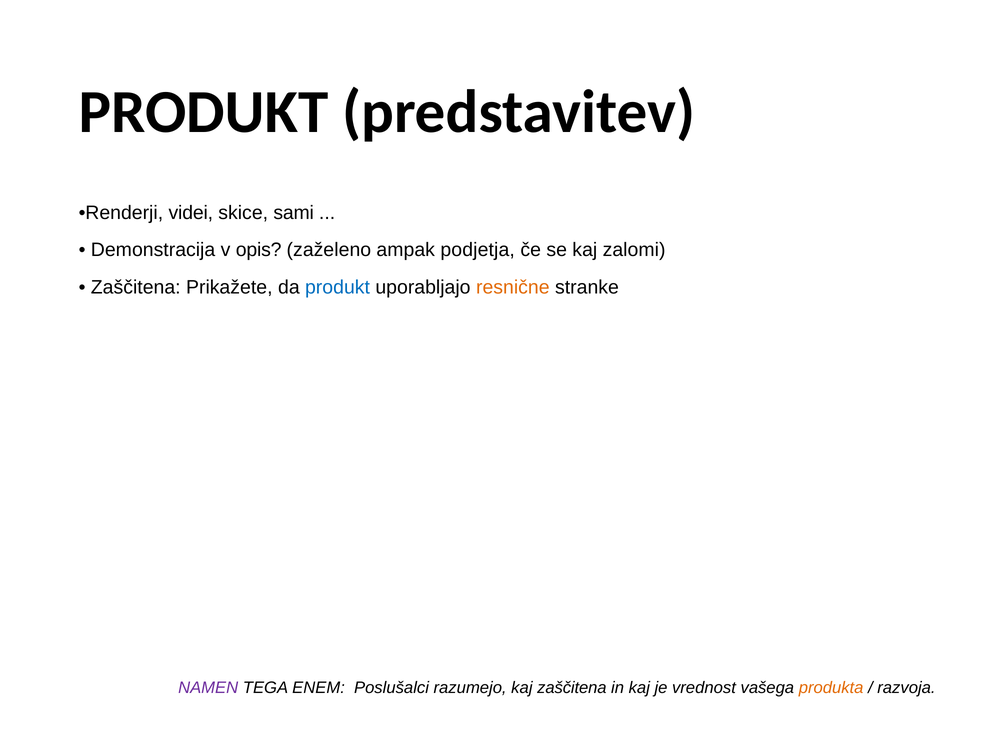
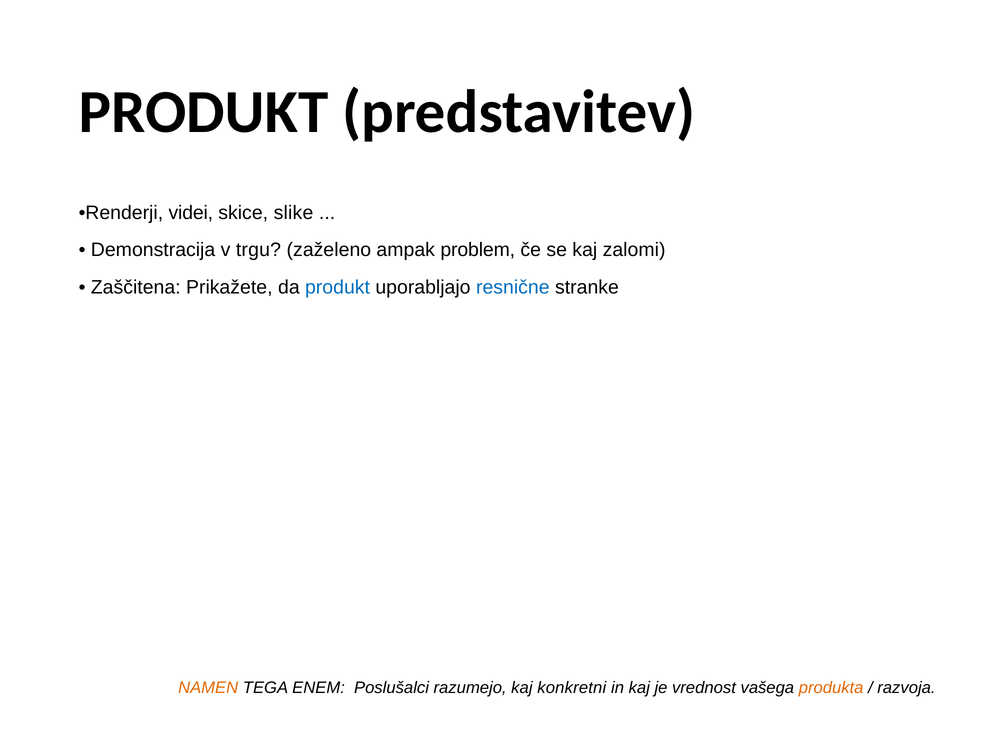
sami: sami -> slike
opis: opis -> trgu
podjetja: podjetja -> problem
resnične colour: orange -> blue
NAMEN colour: purple -> orange
kaj zaščitena: zaščitena -> konkretni
